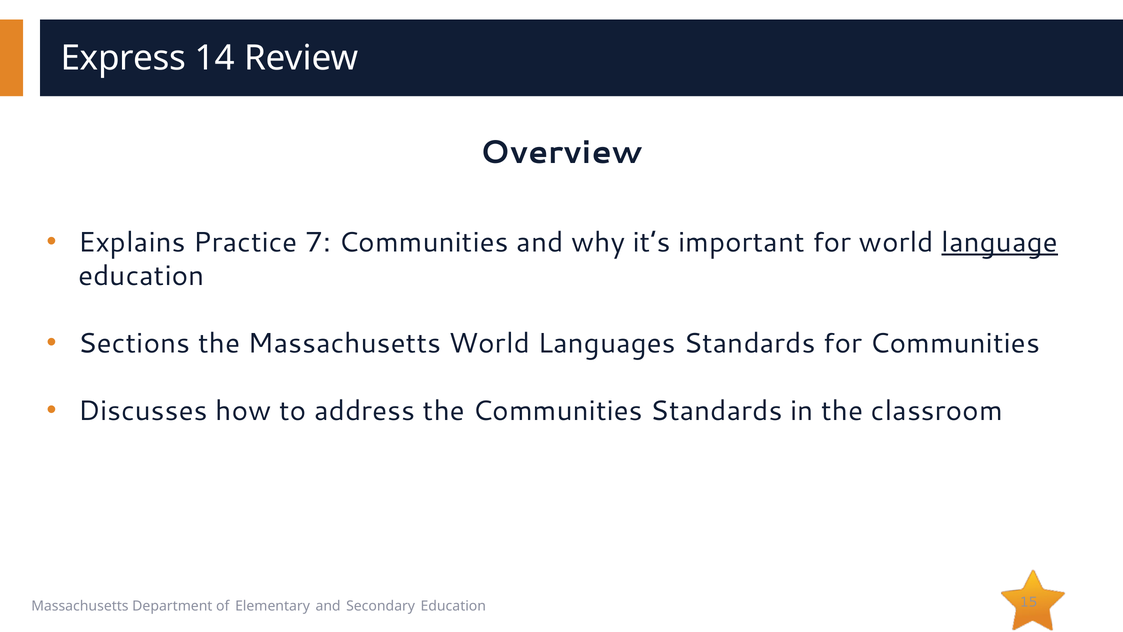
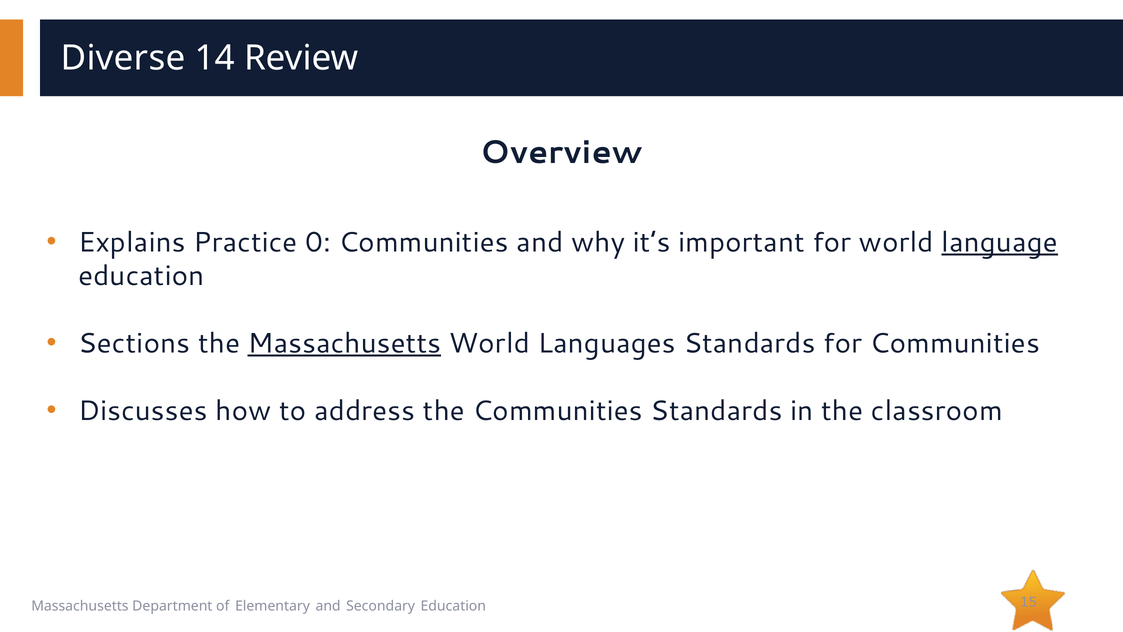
Express: Express -> Diverse
7: 7 -> 0
Massachusetts at (344, 343) underline: none -> present
